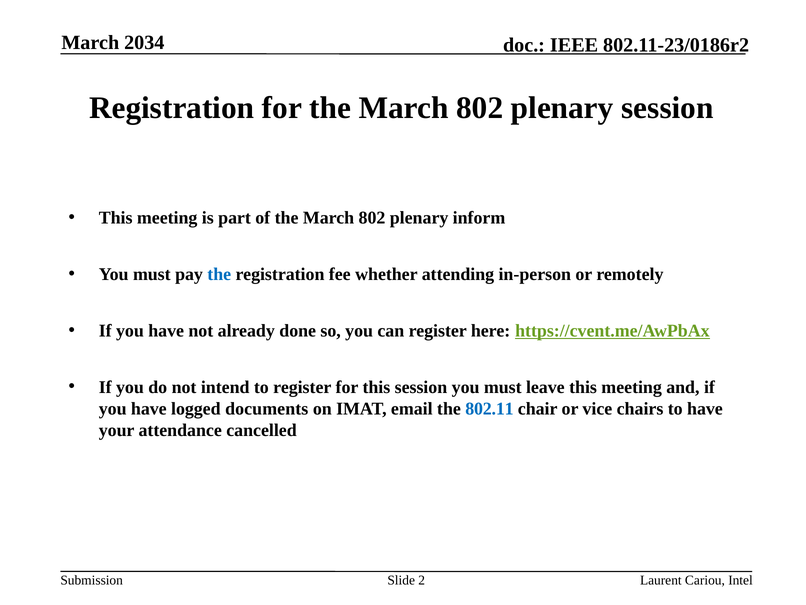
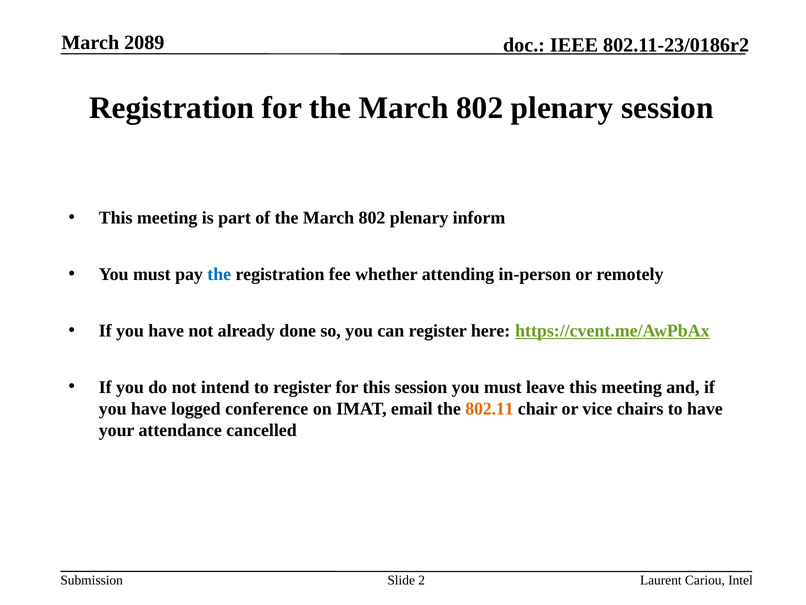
2034: 2034 -> 2089
documents: documents -> conference
802.11 colour: blue -> orange
